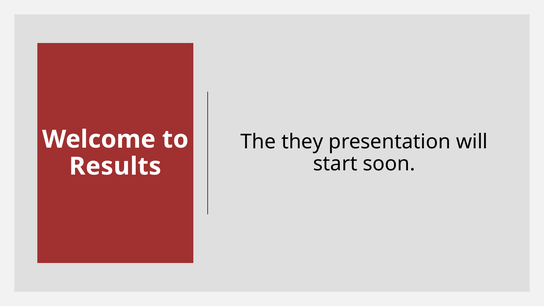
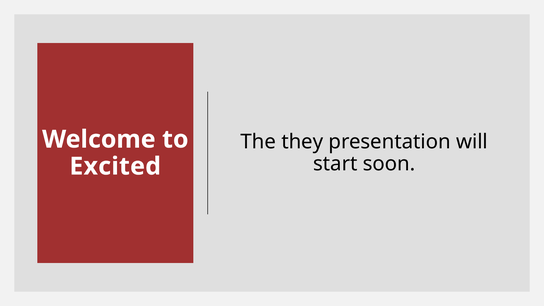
Results: Results -> Excited
